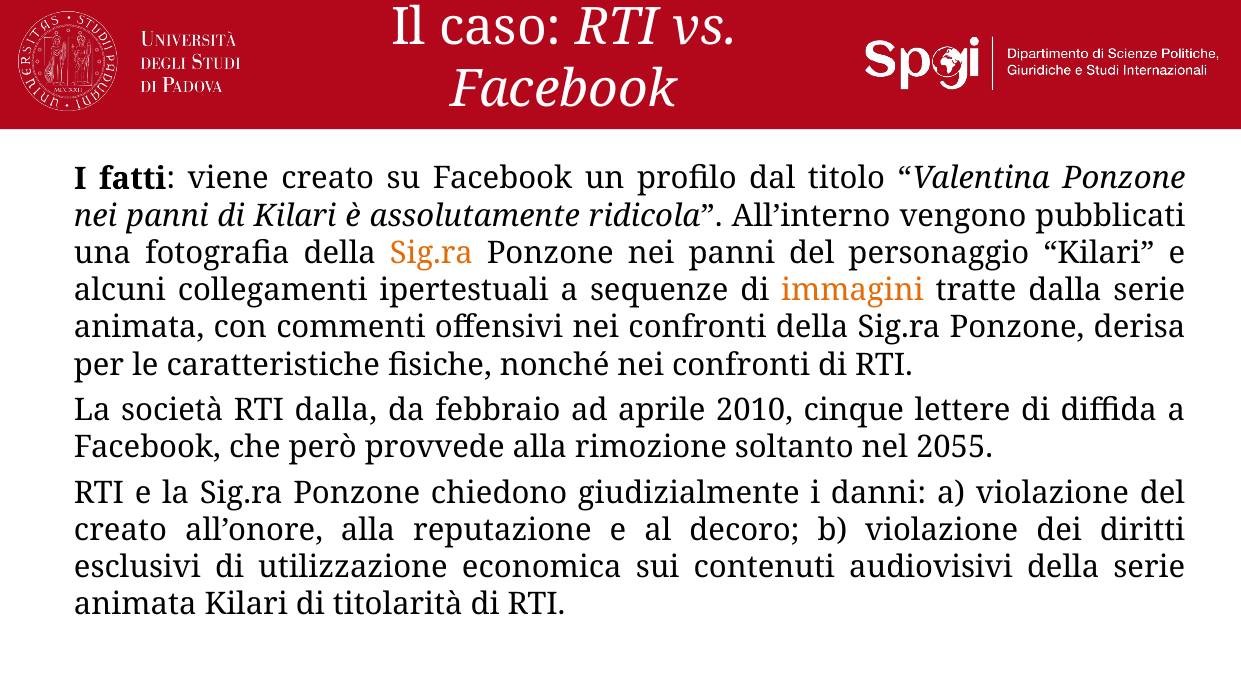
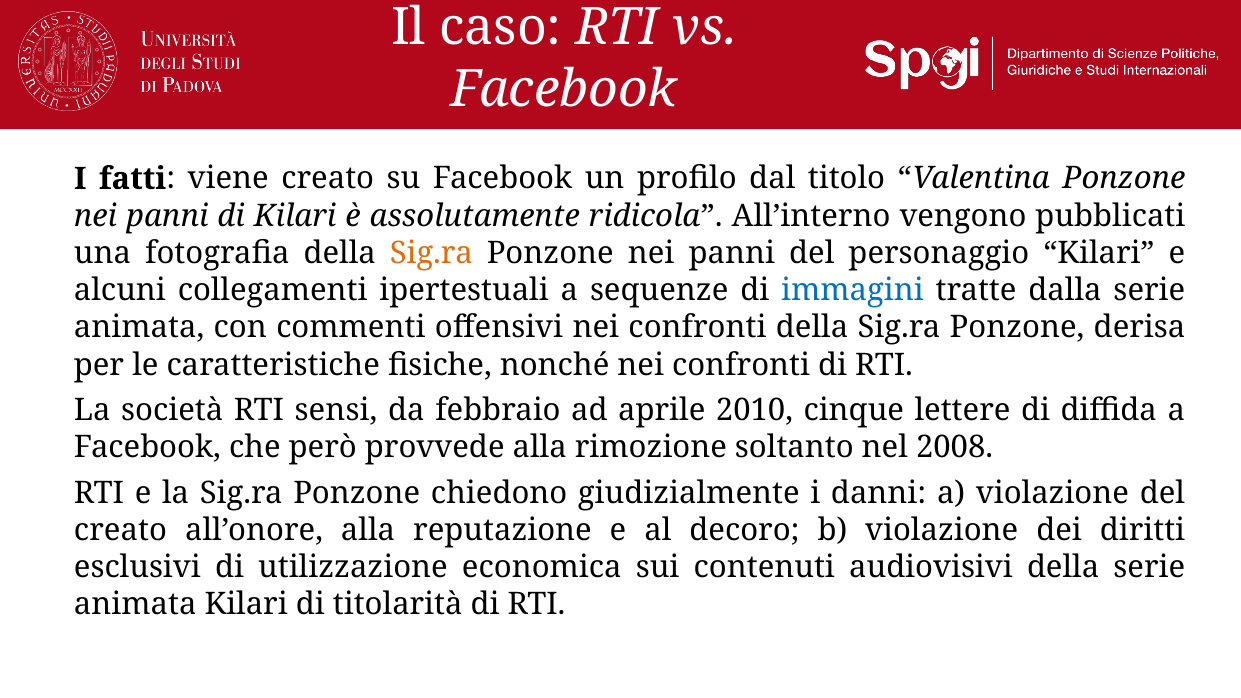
immagini colour: orange -> blue
RTI dalla: dalla -> sensi
2055: 2055 -> 2008
